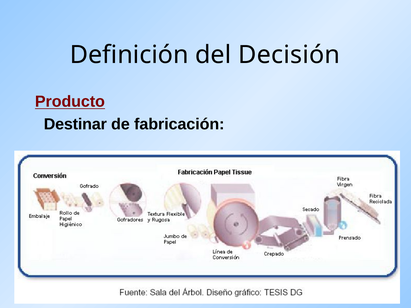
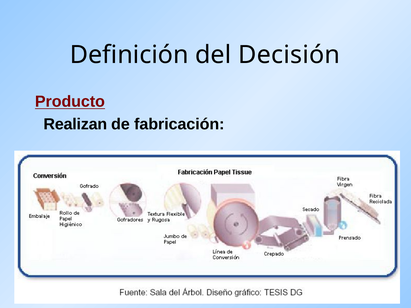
Destinar: Destinar -> Realizan
